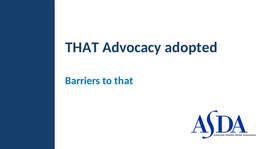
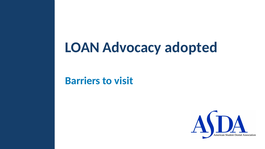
THAT at (82, 47): THAT -> LOAN
to that: that -> visit
